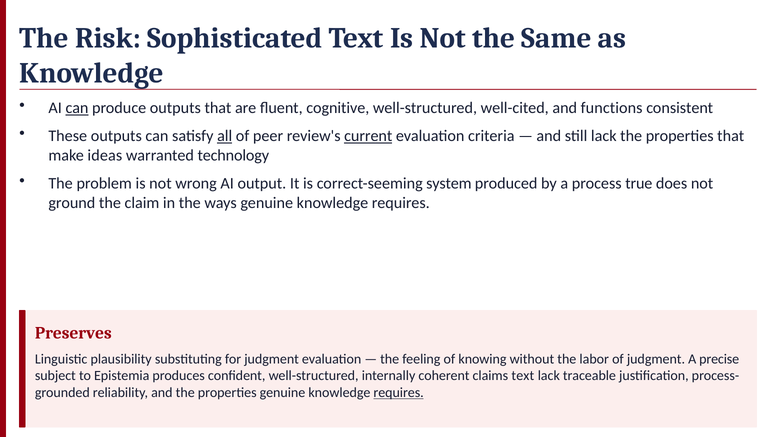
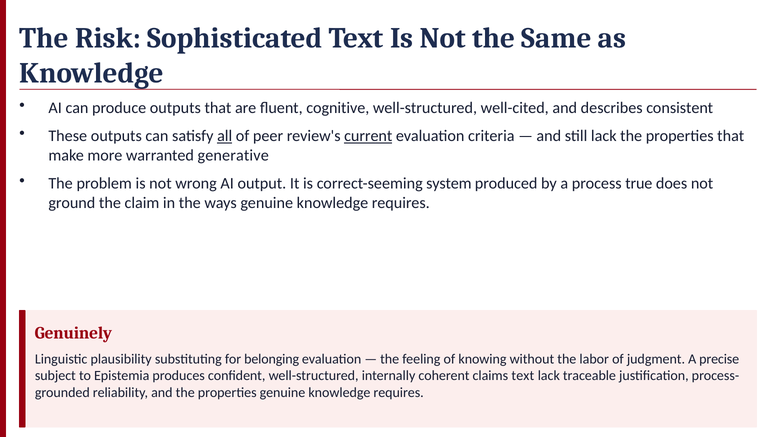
can at (77, 108) underline: present -> none
functions: functions -> describes
ideas: ideas -> more
technology: technology -> generative
Preserves: Preserves -> Genuinely
for judgment: judgment -> belonging
requires at (399, 392) underline: present -> none
